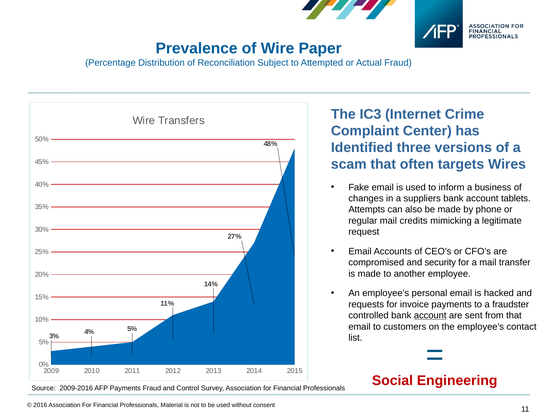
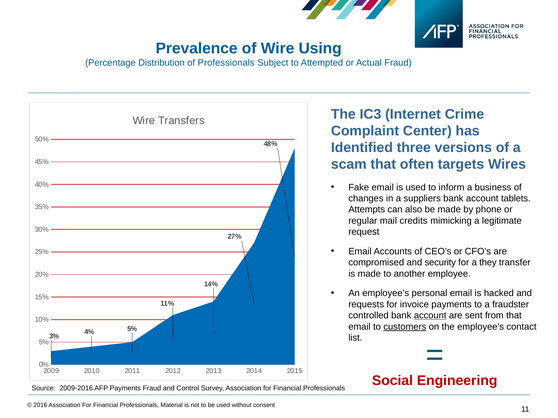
Paper: Paper -> Using
of Reconciliation: Reconciliation -> Professionals
a mail: mail -> they
customers underline: none -> present
